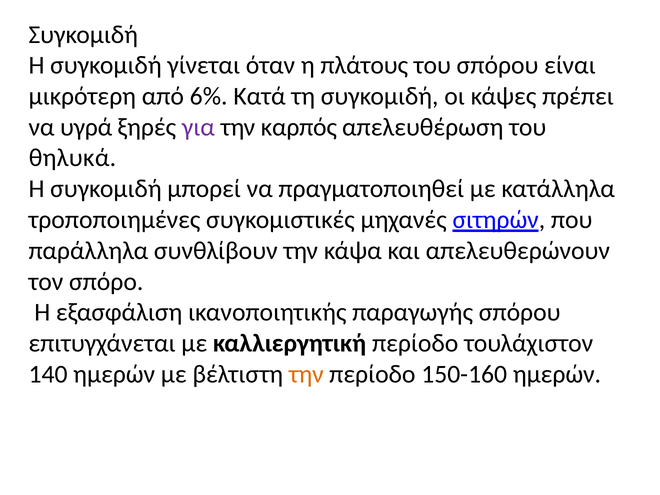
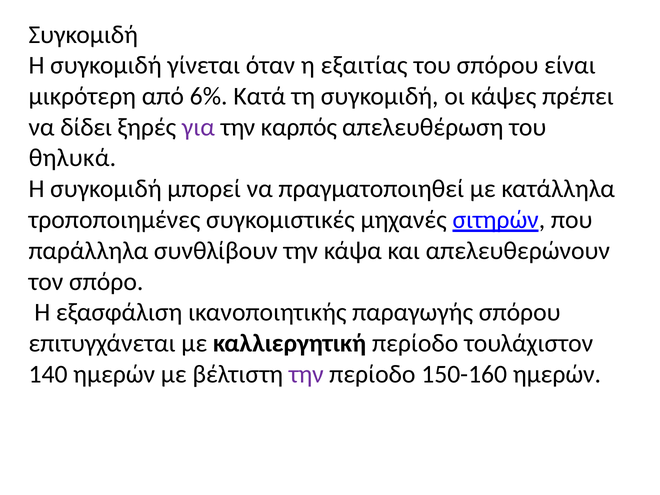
πλάτους: πλάτους -> εξαιτίας
υγρά: υγρά -> δίδει
την at (306, 374) colour: orange -> purple
